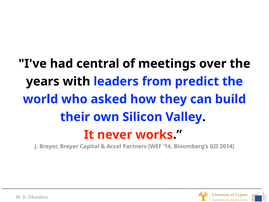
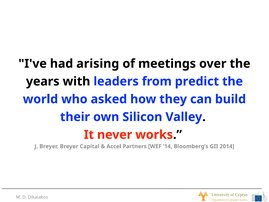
central: central -> arising
